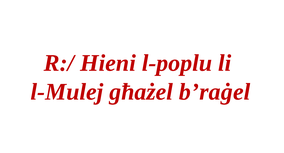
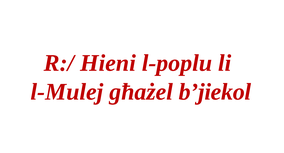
b’raġel: b’raġel -> b’jiekol
